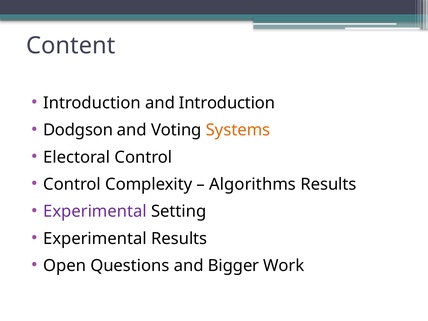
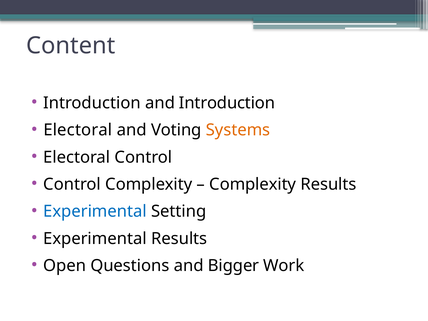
Dodgson at (78, 130): Dodgson -> Electoral
Algorithms at (253, 184): Algorithms -> Complexity
Experimental at (95, 211) colour: purple -> blue
